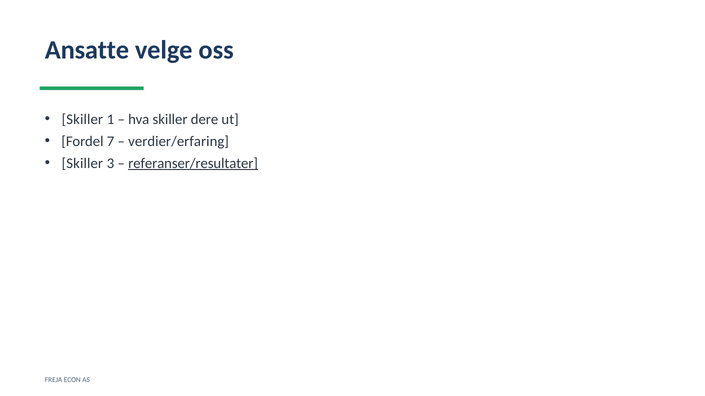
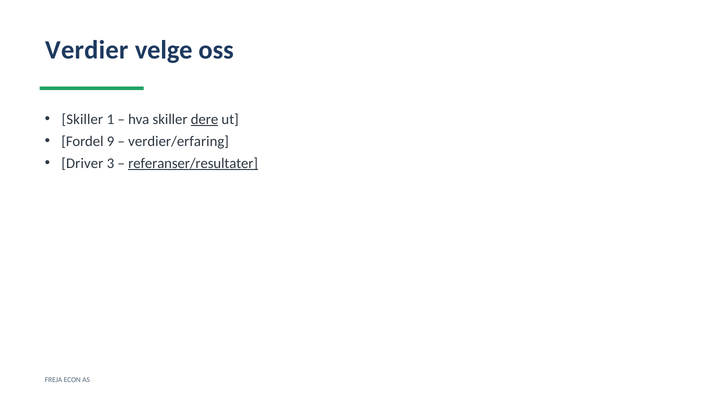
Ansatte: Ansatte -> Verdier
dere underline: none -> present
7: 7 -> 9
Skiller at (82, 163): Skiller -> Driver
